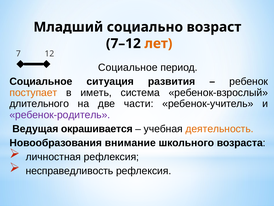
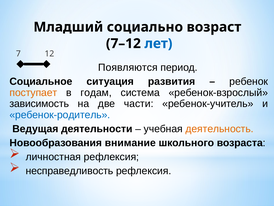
лет colour: orange -> blue
Социальное at (128, 67): Социальное -> Появляются
иметь: иметь -> годам
длительного: длительного -> зависимость
ребенок-родитель colour: purple -> blue
окрашивается: окрашивается -> деятельности
